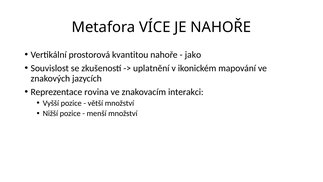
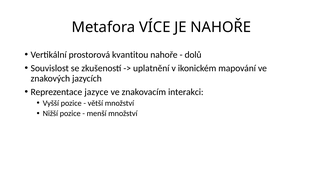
jako: jako -> dolů
rovina: rovina -> jazyce
